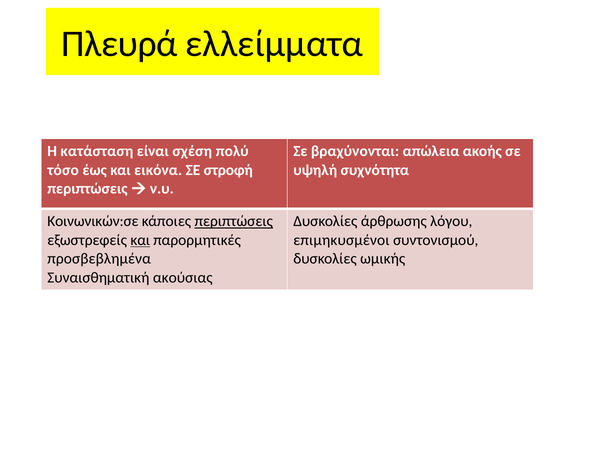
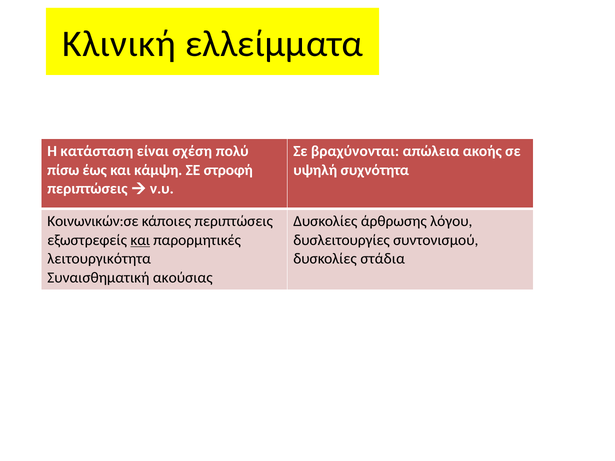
Πλευρά: Πλευρά -> Κλινική
τόσο: τόσο -> πίσω
εικόνα: εικόνα -> κάμψη
περιπτώσεις at (234, 221) underline: present -> none
επιμηκυσμένοι: επιμηκυσμένοι -> δυσλειτουργίες
προσβεβλημένα: προσβεβλημένα -> λειτουργικότητα
ωμικής: ωμικής -> στάδια
